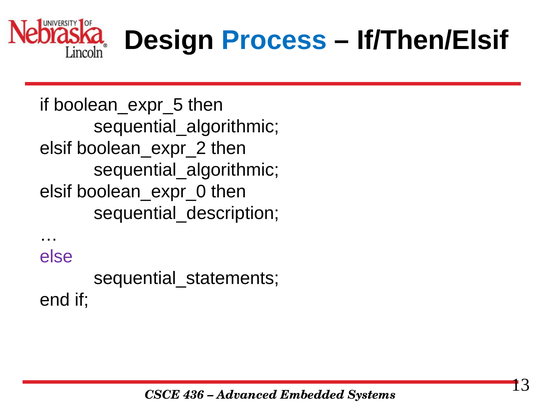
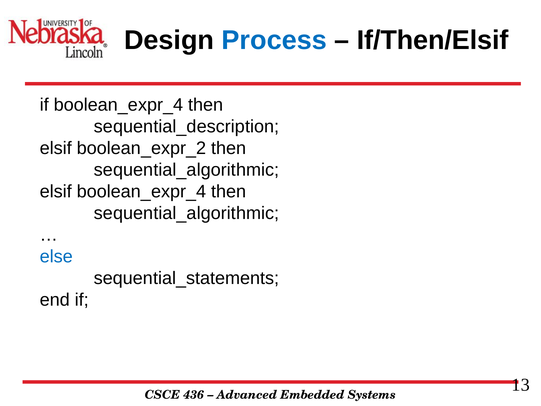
if boolean_expr_5: boolean_expr_5 -> boolean_expr_4
sequential_algorithmic at (187, 127): sequential_algorithmic -> sequential_description
elsif boolean_expr_0: boolean_expr_0 -> boolean_expr_4
sequential_description at (187, 213): sequential_description -> sequential_algorithmic
else colour: purple -> blue
